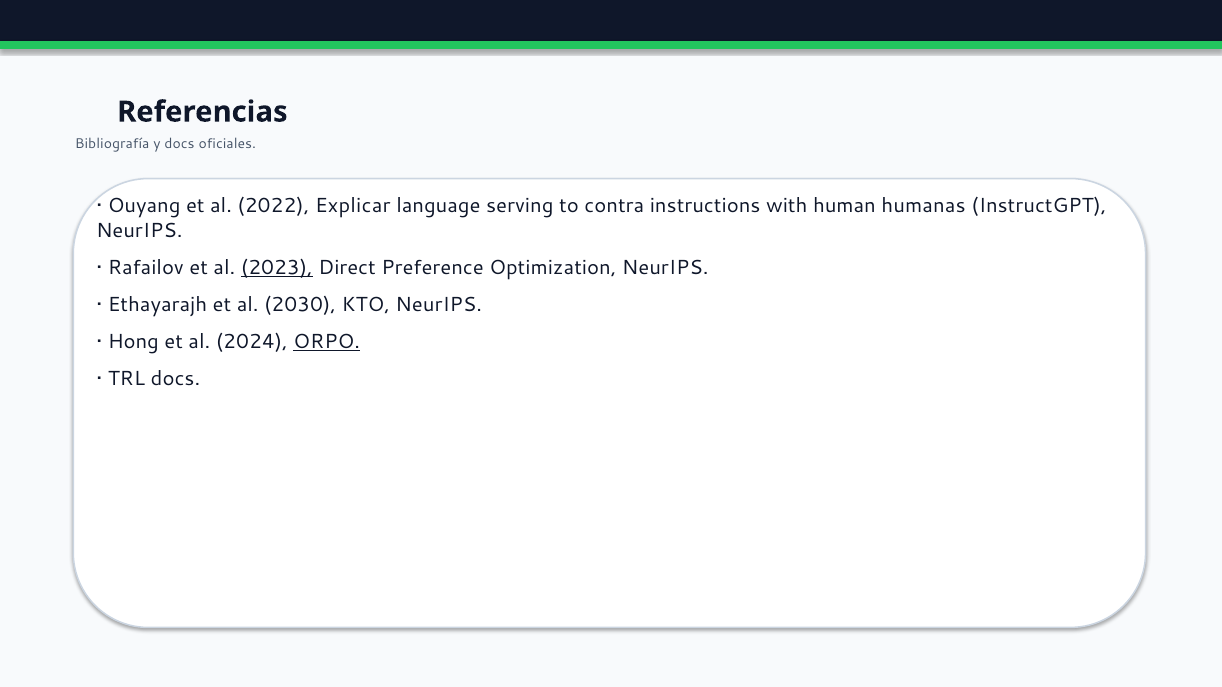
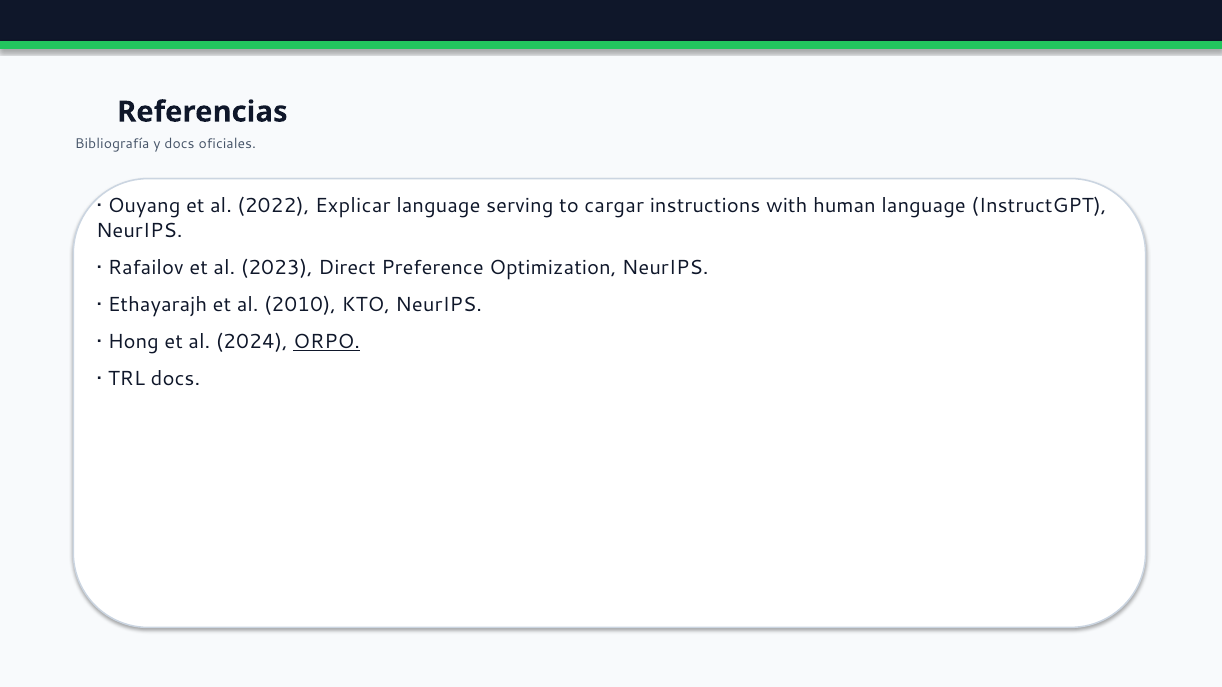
contra: contra -> cargar
human humanas: humanas -> language
2023 underline: present -> none
2030: 2030 -> 2010
